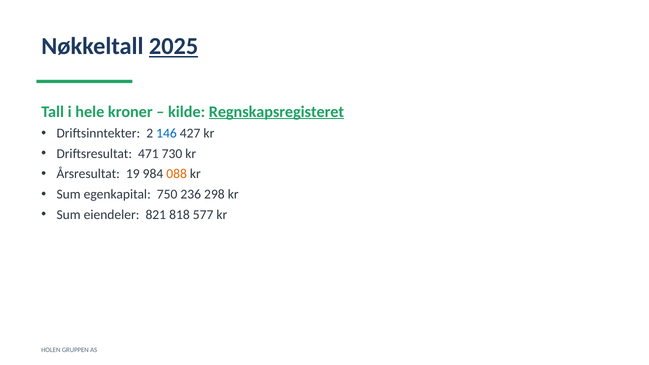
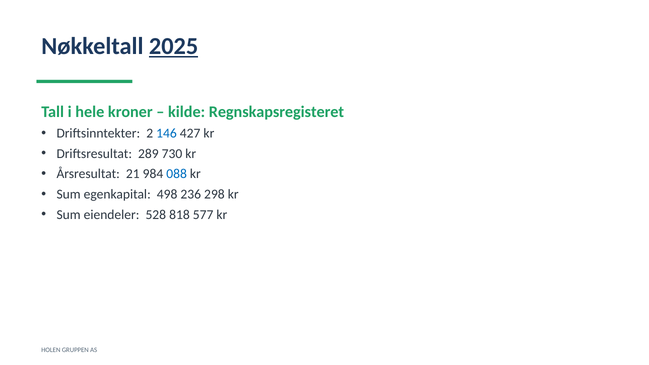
Regnskapsregisteret underline: present -> none
471: 471 -> 289
19: 19 -> 21
088 colour: orange -> blue
750: 750 -> 498
821: 821 -> 528
